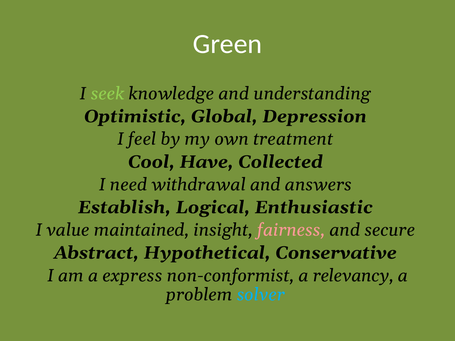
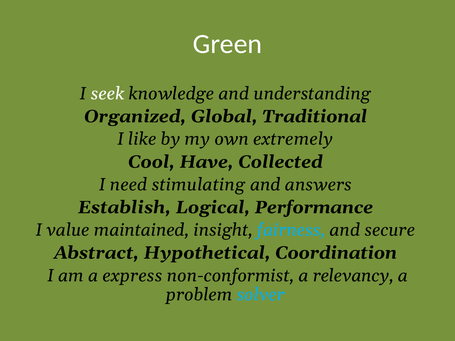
seek colour: light green -> white
Optimistic: Optimistic -> Organized
Depression: Depression -> Traditional
feel: feel -> like
treatment: treatment -> extremely
withdrawal: withdrawal -> stimulating
Enthusiastic: Enthusiastic -> Performance
fairness colour: pink -> light blue
Conservative: Conservative -> Coordination
